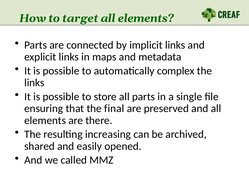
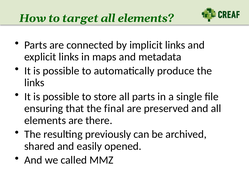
complex: complex -> produce
increasing: increasing -> previously
